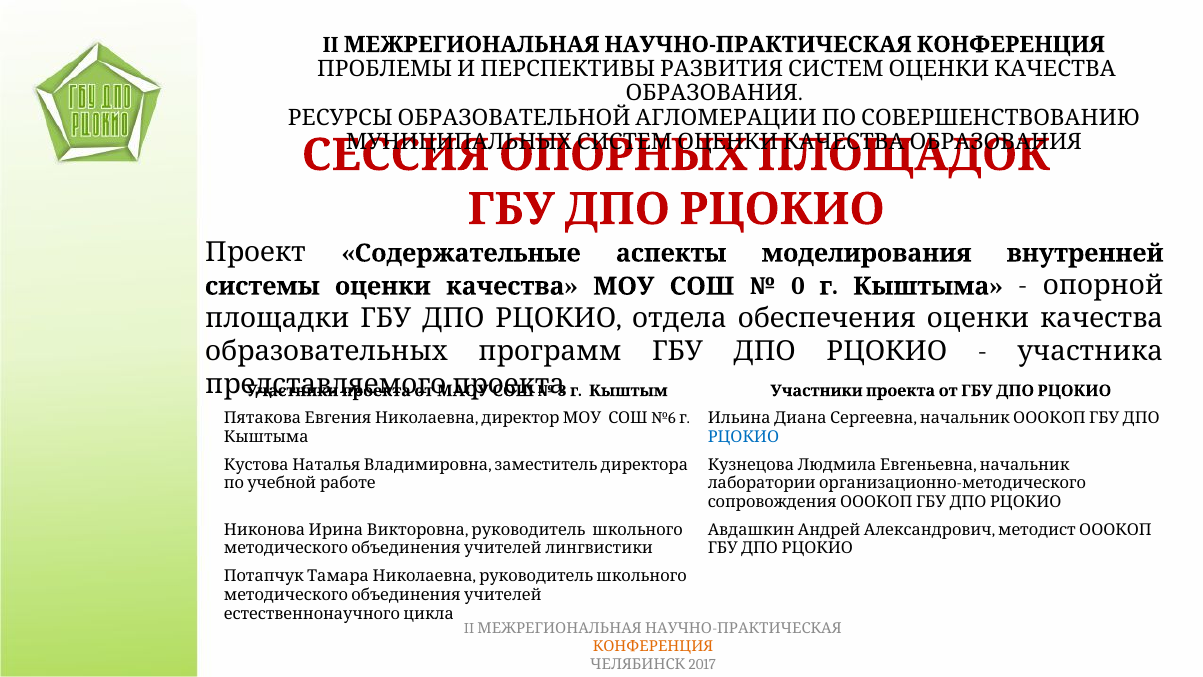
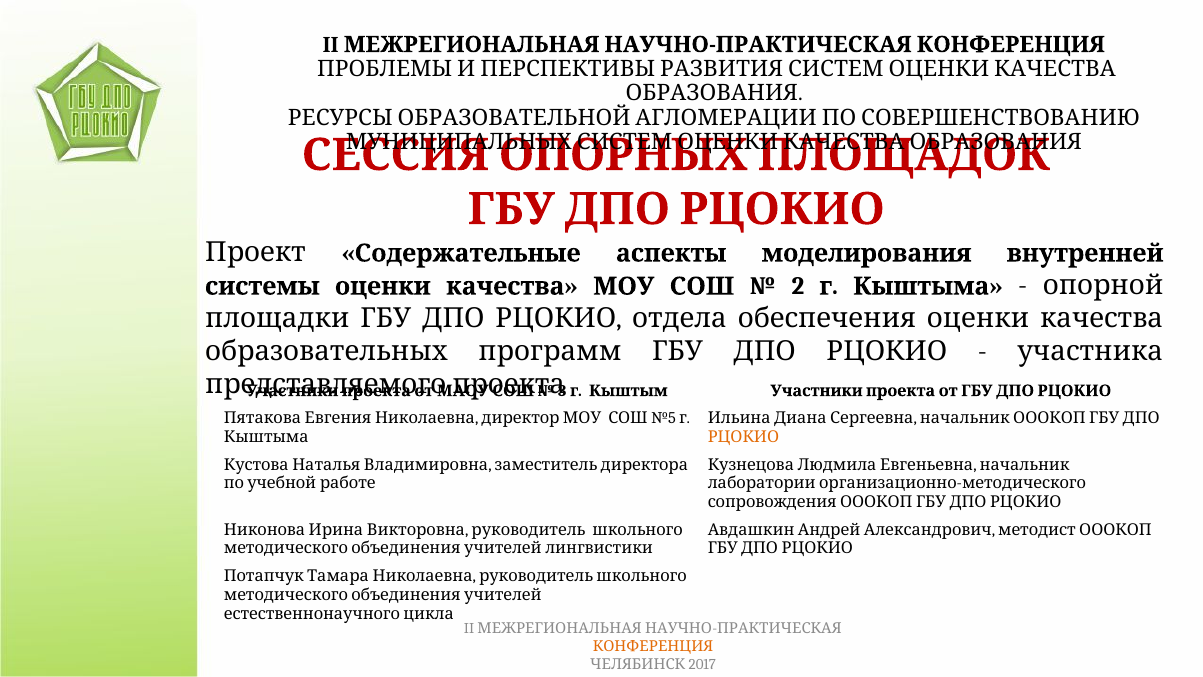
0: 0 -> 2
№6: №6 -> №5
РЦОКИО at (743, 437) colour: blue -> orange
